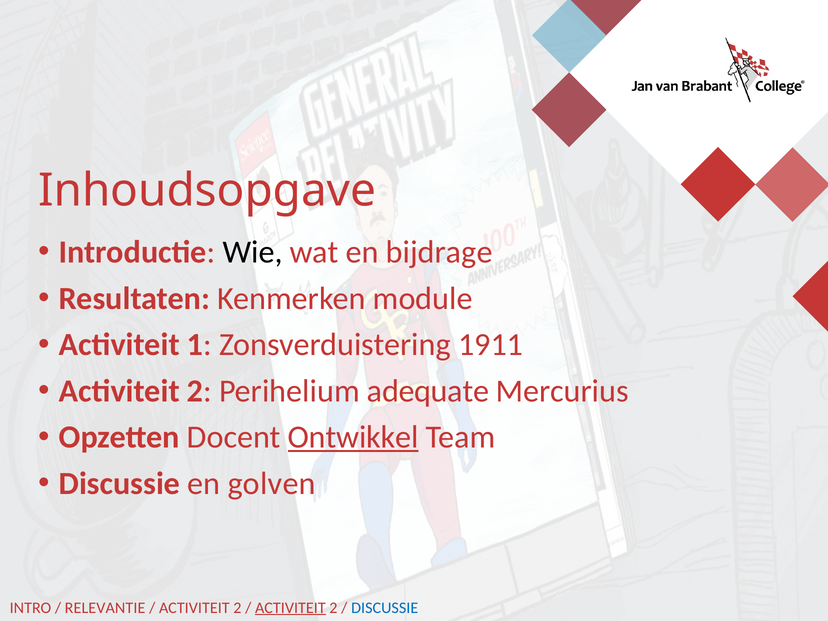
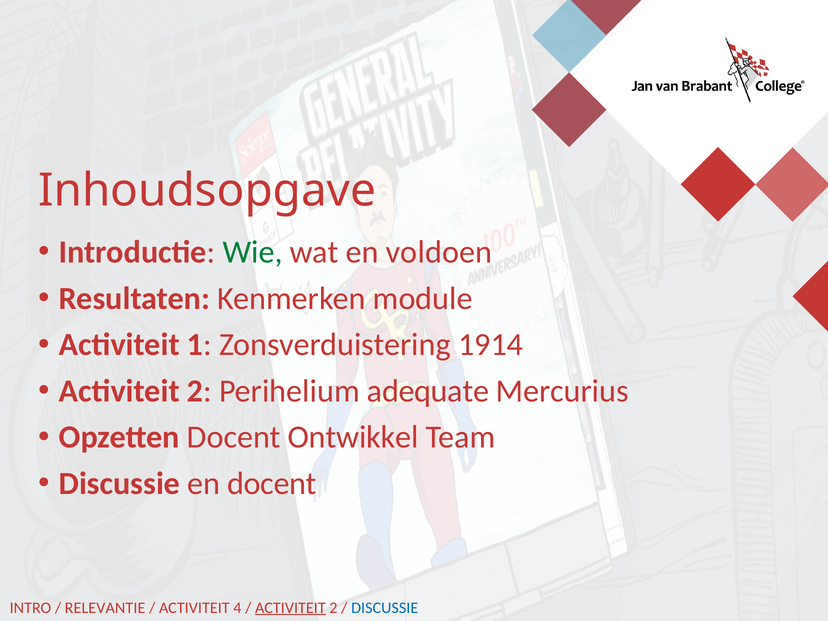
Wie colour: black -> green
bijdrage: bijdrage -> voldoen
1911: 1911 -> 1914
Ontwikkel underline: present -> none
en golven: golven -> docent
2 at (237, 608): 2 -> 4
